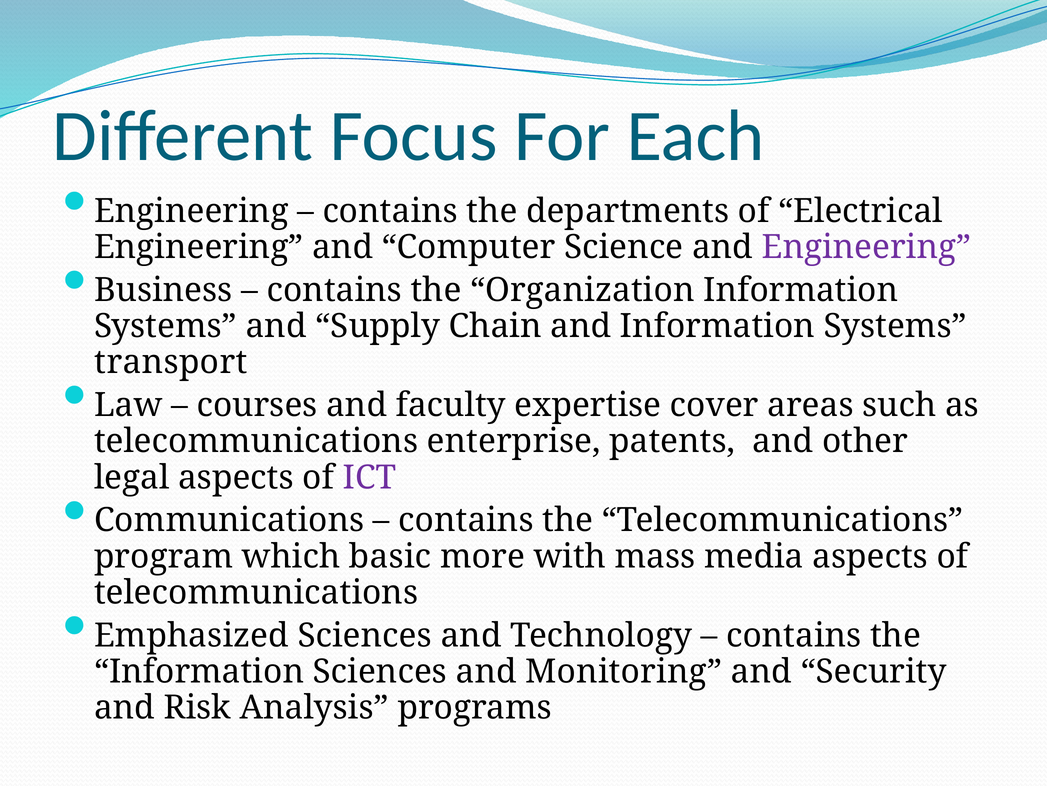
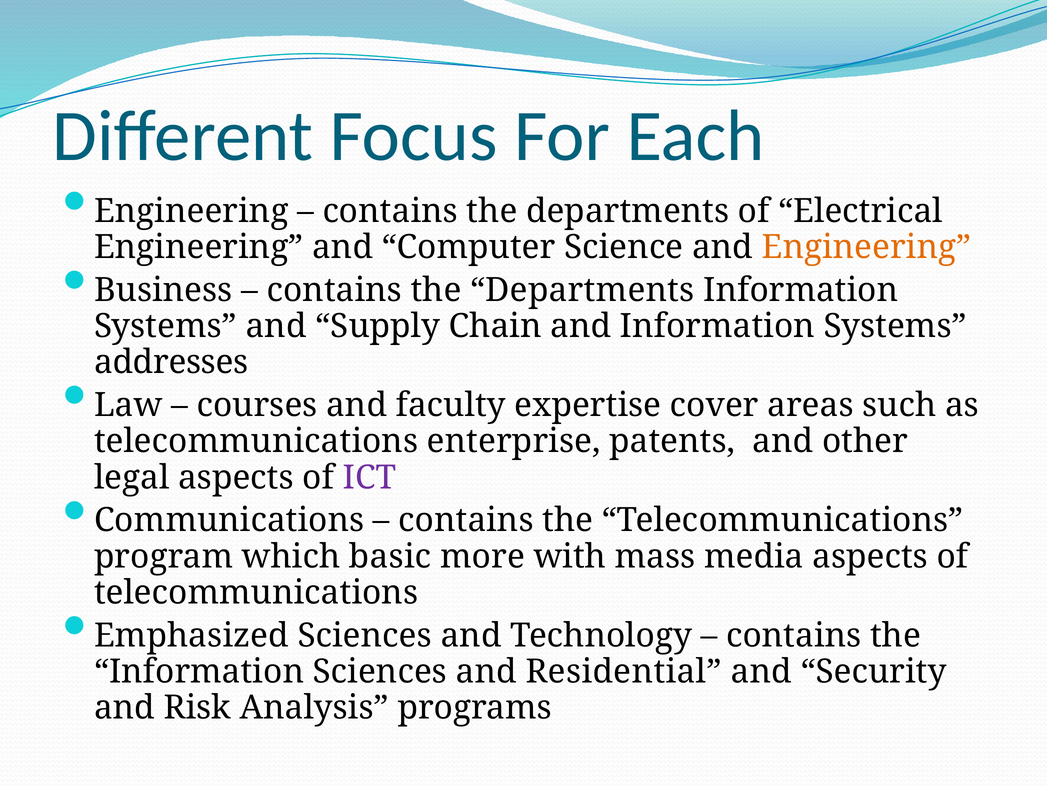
Engineering at (866, 247) colour: purple -> orange
Organization at (582, 290): Organization -> Departments
transport: transport -> addresses
Monitoring: Monitoring -> Residential
